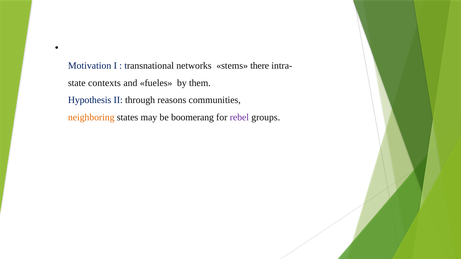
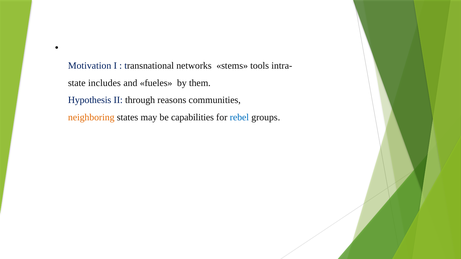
there: there -> tools
contexts: contexts -> includes
boomerang: boomerang -> capabilities
rebel colour: purple -> blue
